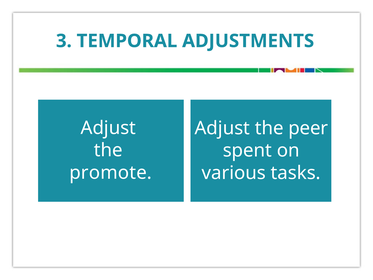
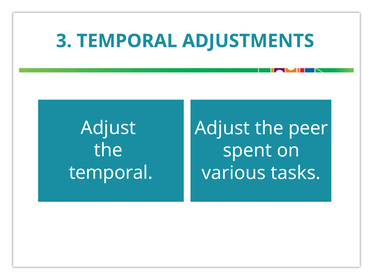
promote at (111, 173): promote -> temporal
